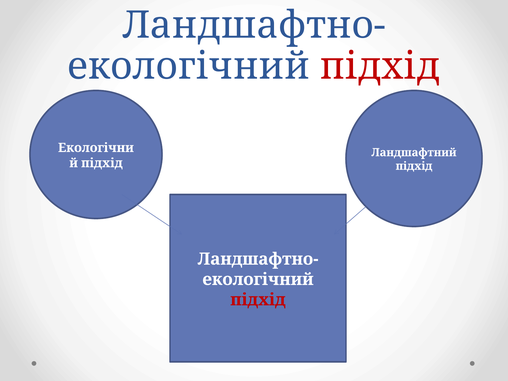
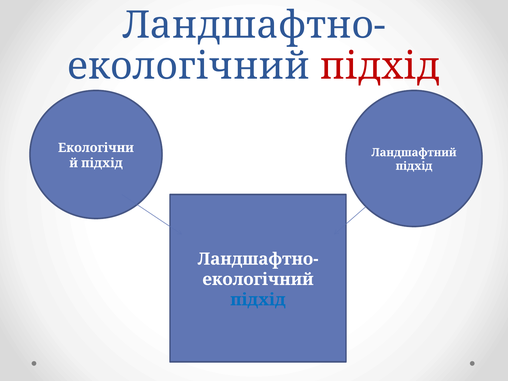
підхід at (258, 300) colour: red -> blue
